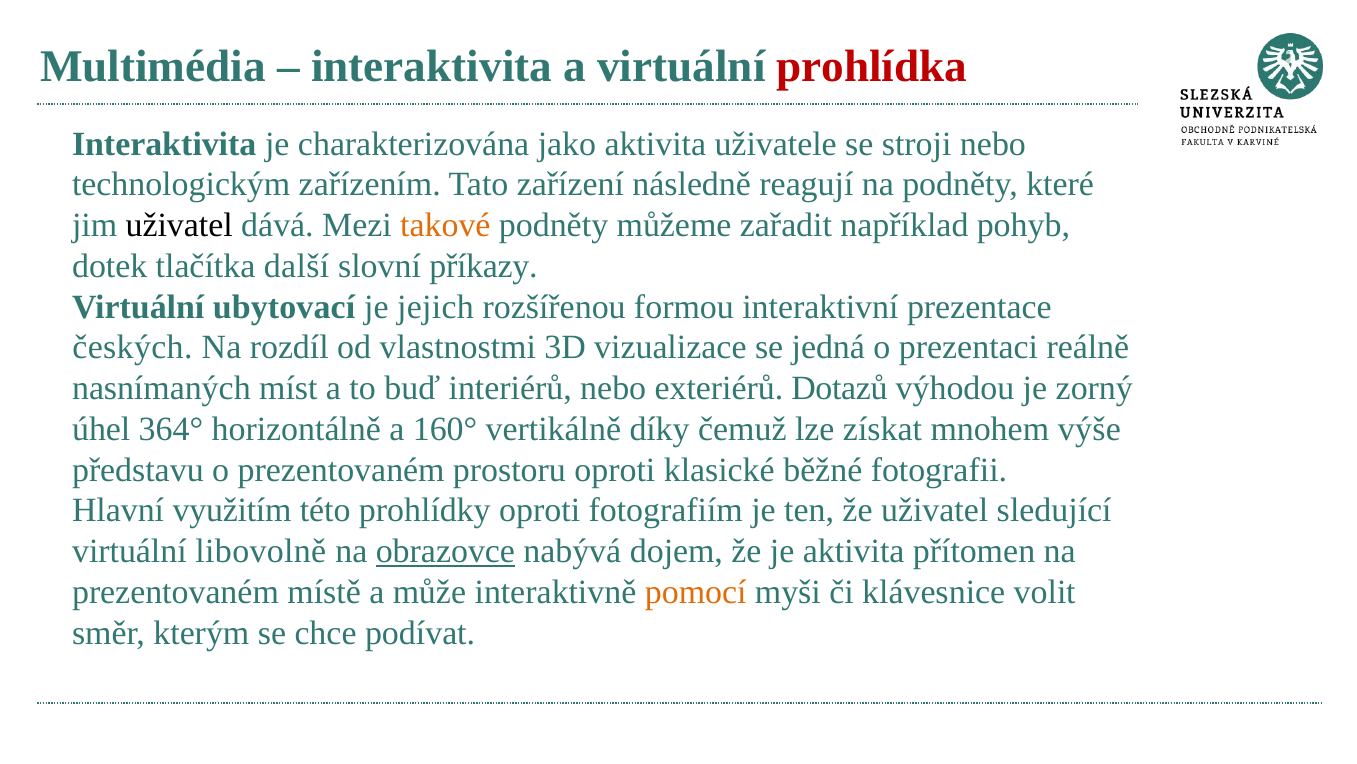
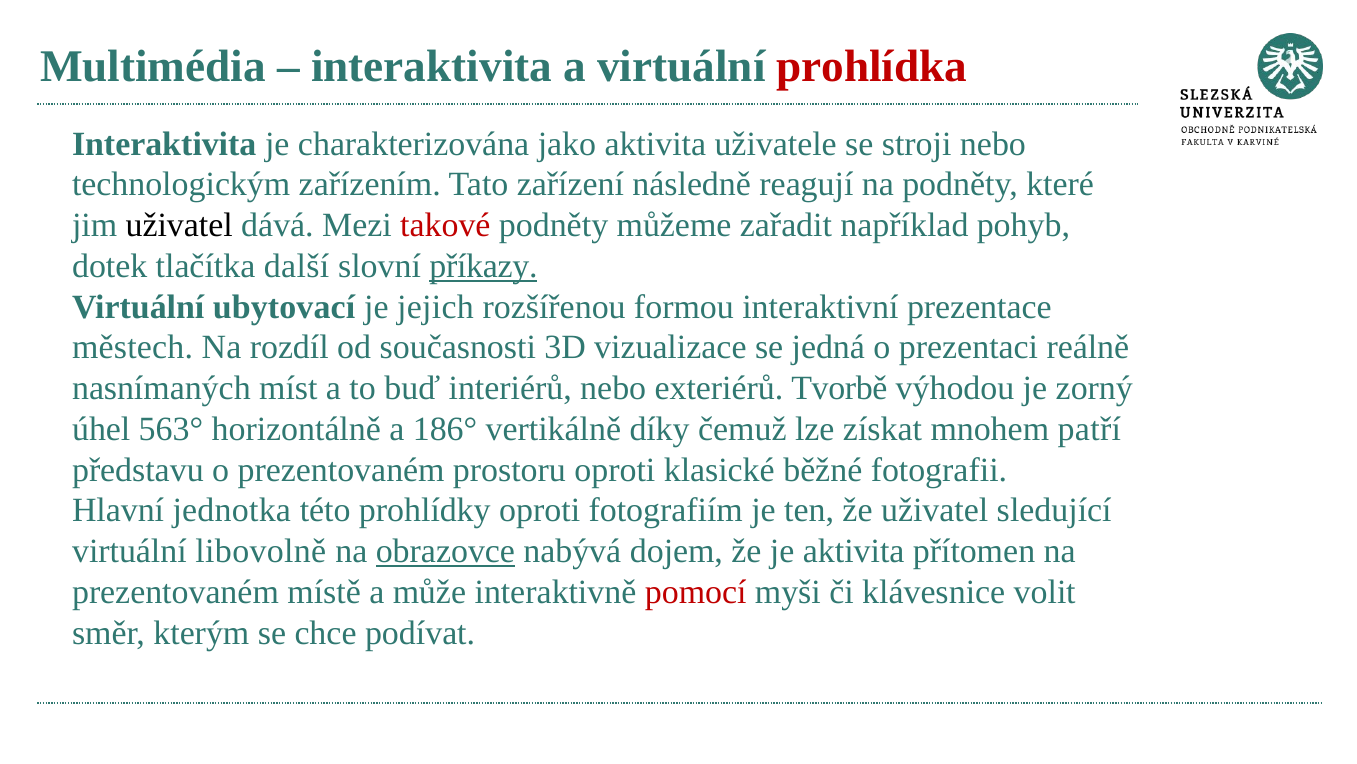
takové colour: orange -> red
příkazy underline: none -> present
českých: českých -> městech
vlastnostmi: vlastnostmi -> současnosti
Dotazů: Dotazů -> Tvorbě
364°: 364° -> 563°
160°: 160° -> 186°
výše: výše -> patří
využitím: využitím -> jednotka
pomocí colour: orange -> red
